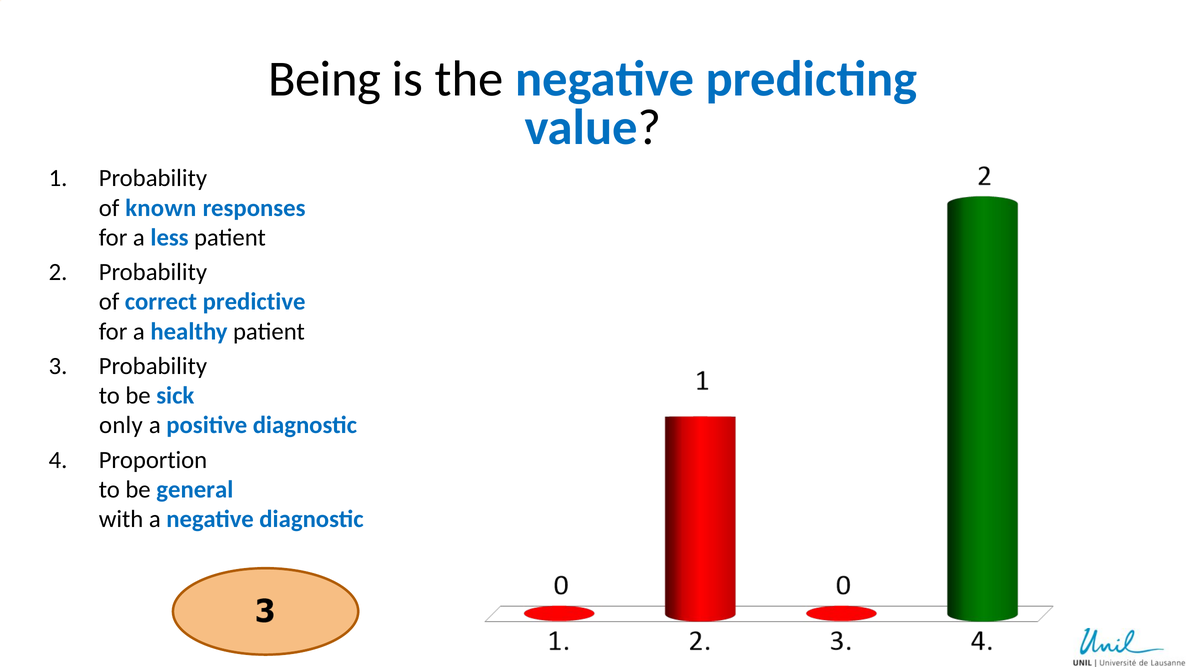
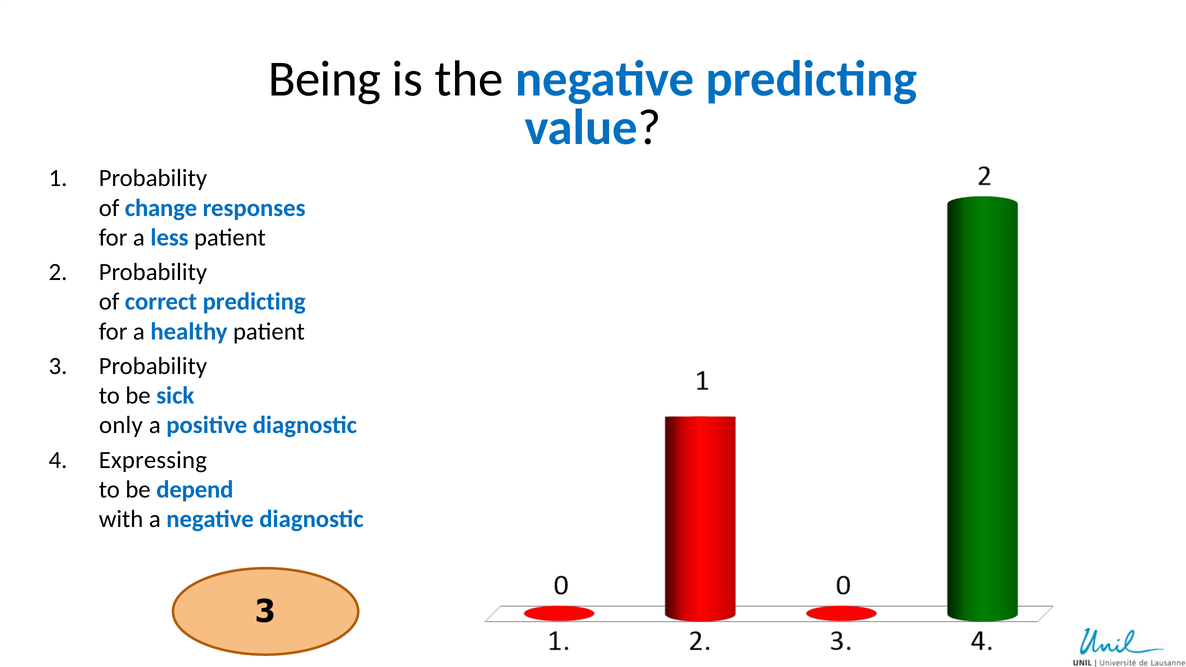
known: known -> change
correct predictive: predictive -> predicting
Proportion: Proportion -> Expressing
general: general -> depend
